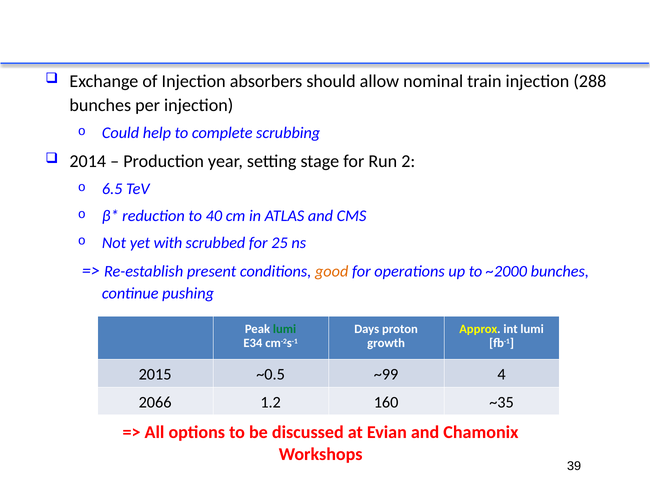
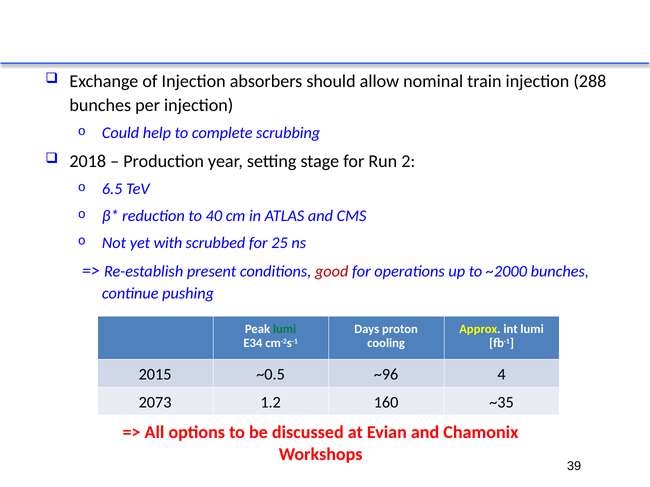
2014: 2014 -> 2018
good colour: orange -> red
growth: growth -> cooling
~99: ~99 -> ~96
2066: 2066 -> 2073
